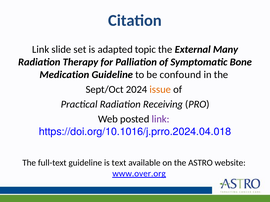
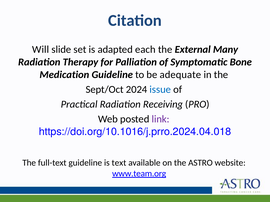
Link at (41, 50): Link -> Will
topic: topic -> each
confound: confound -> adequate
issue colour: orange -> blue
www.over.org: www.over.org -> www.team.org
